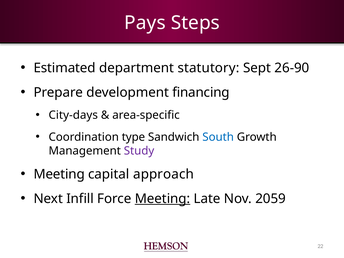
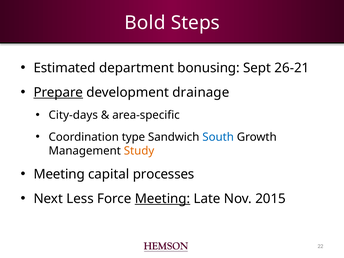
Pays: Pays -> Bold
statutory: statutory -> bonusing
26-90: 26-90 -> 26-21
Prepare underline: none -> present
financing: financing -> drainage
Study colour: purple -> orange
approach: approach -> processes
Infill: Infill -> Less
2059: 2059 -> 2015
